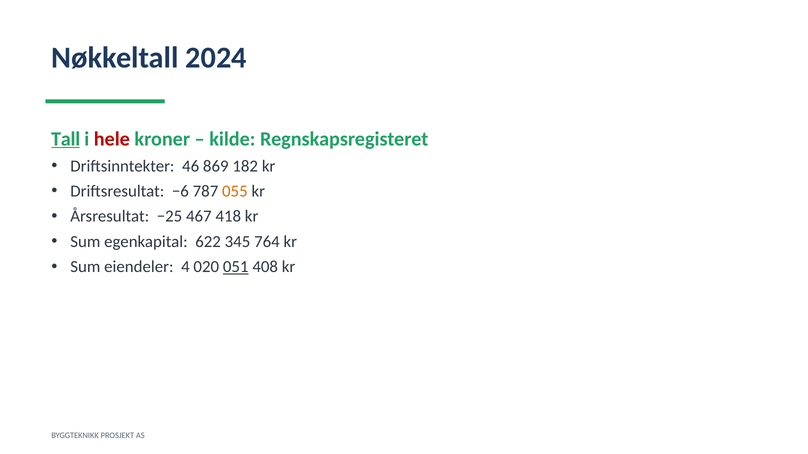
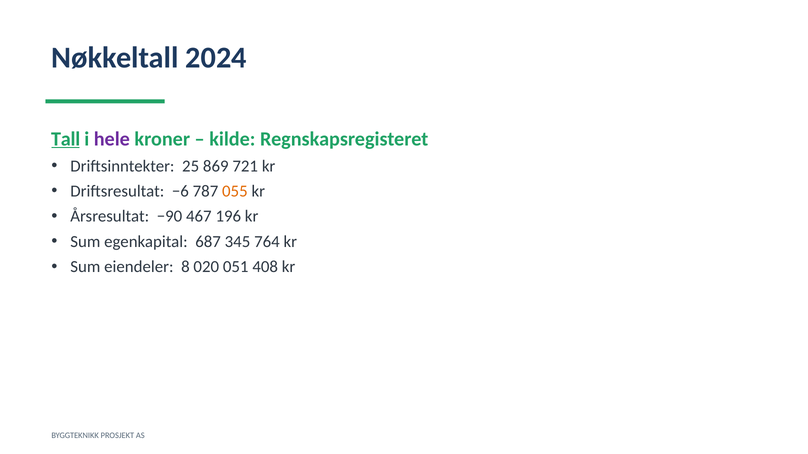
hele colour: red -> purple
46: 46 -> 25
182: 182 -> 721
−25: −25 -> −90
418: 418 -> 196
622: 622 -> 687
4: 4 -> 8
051 underline: present -> none
